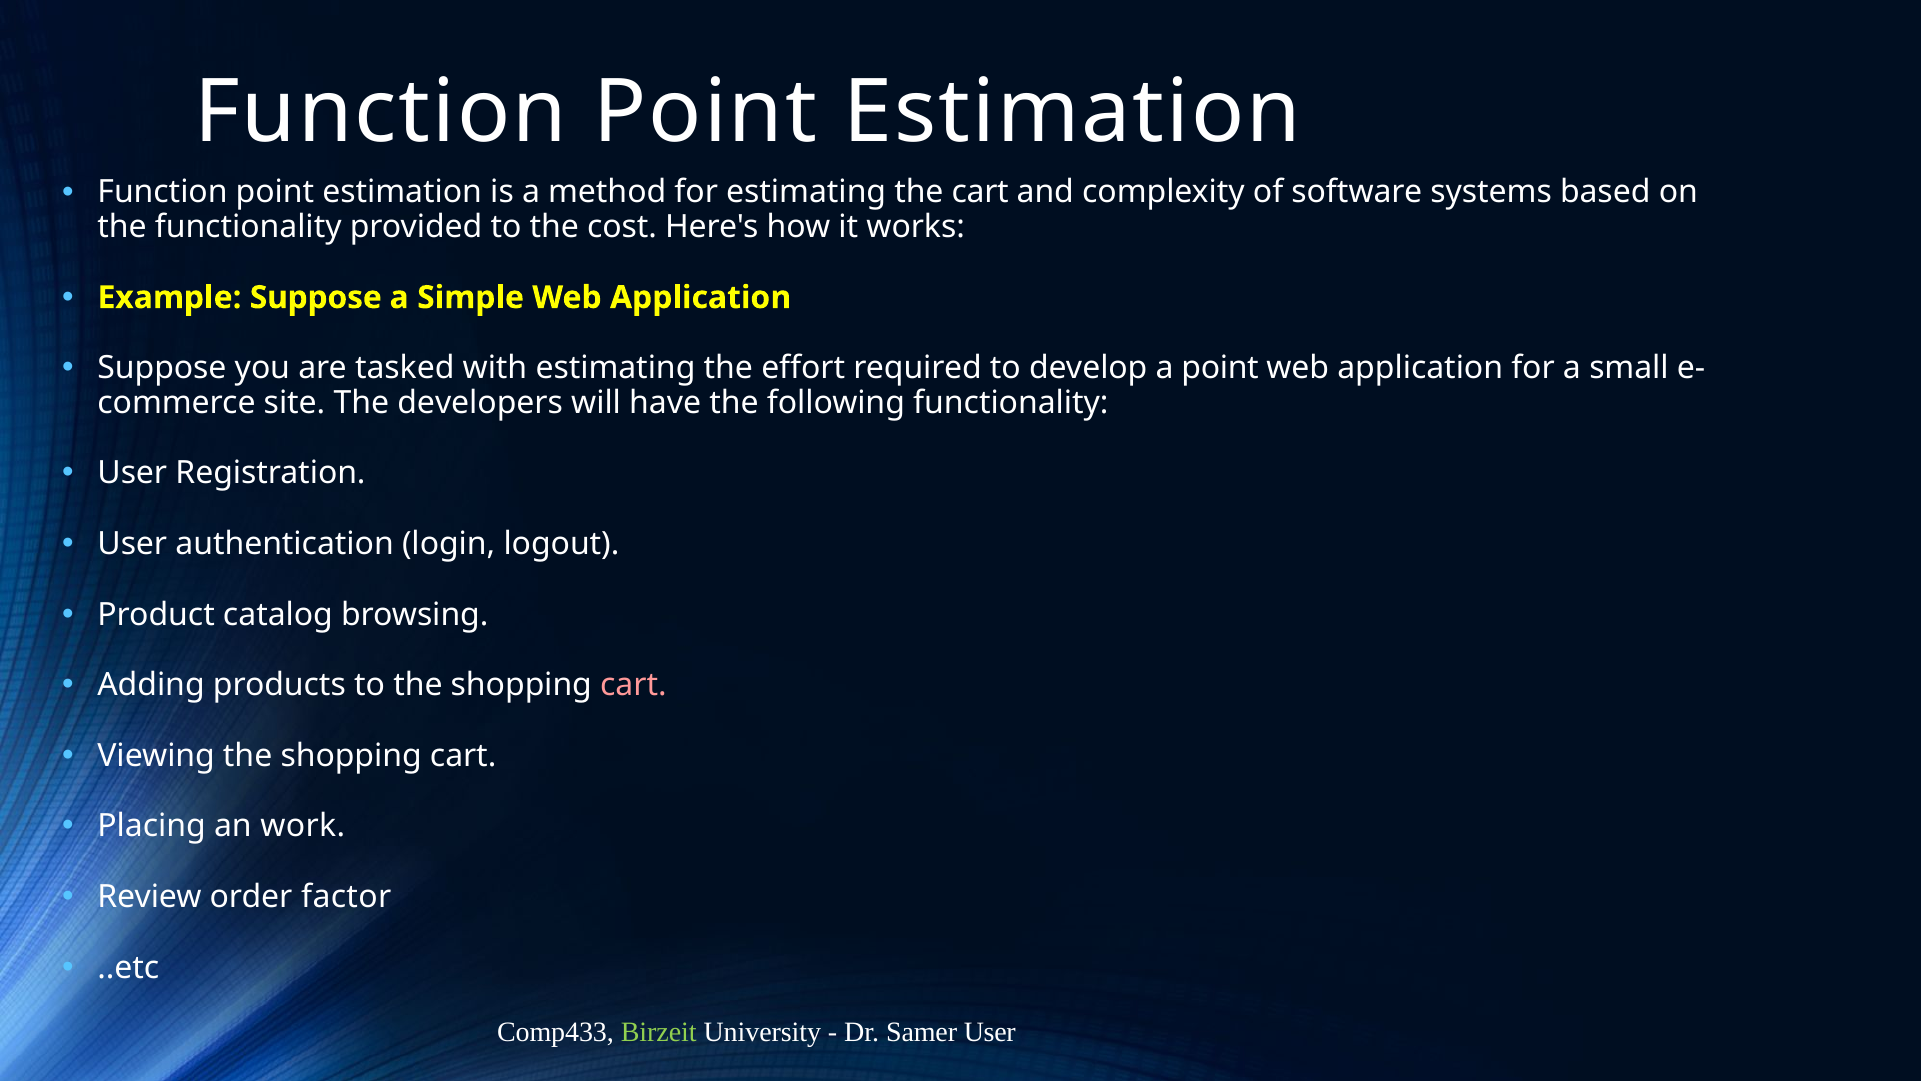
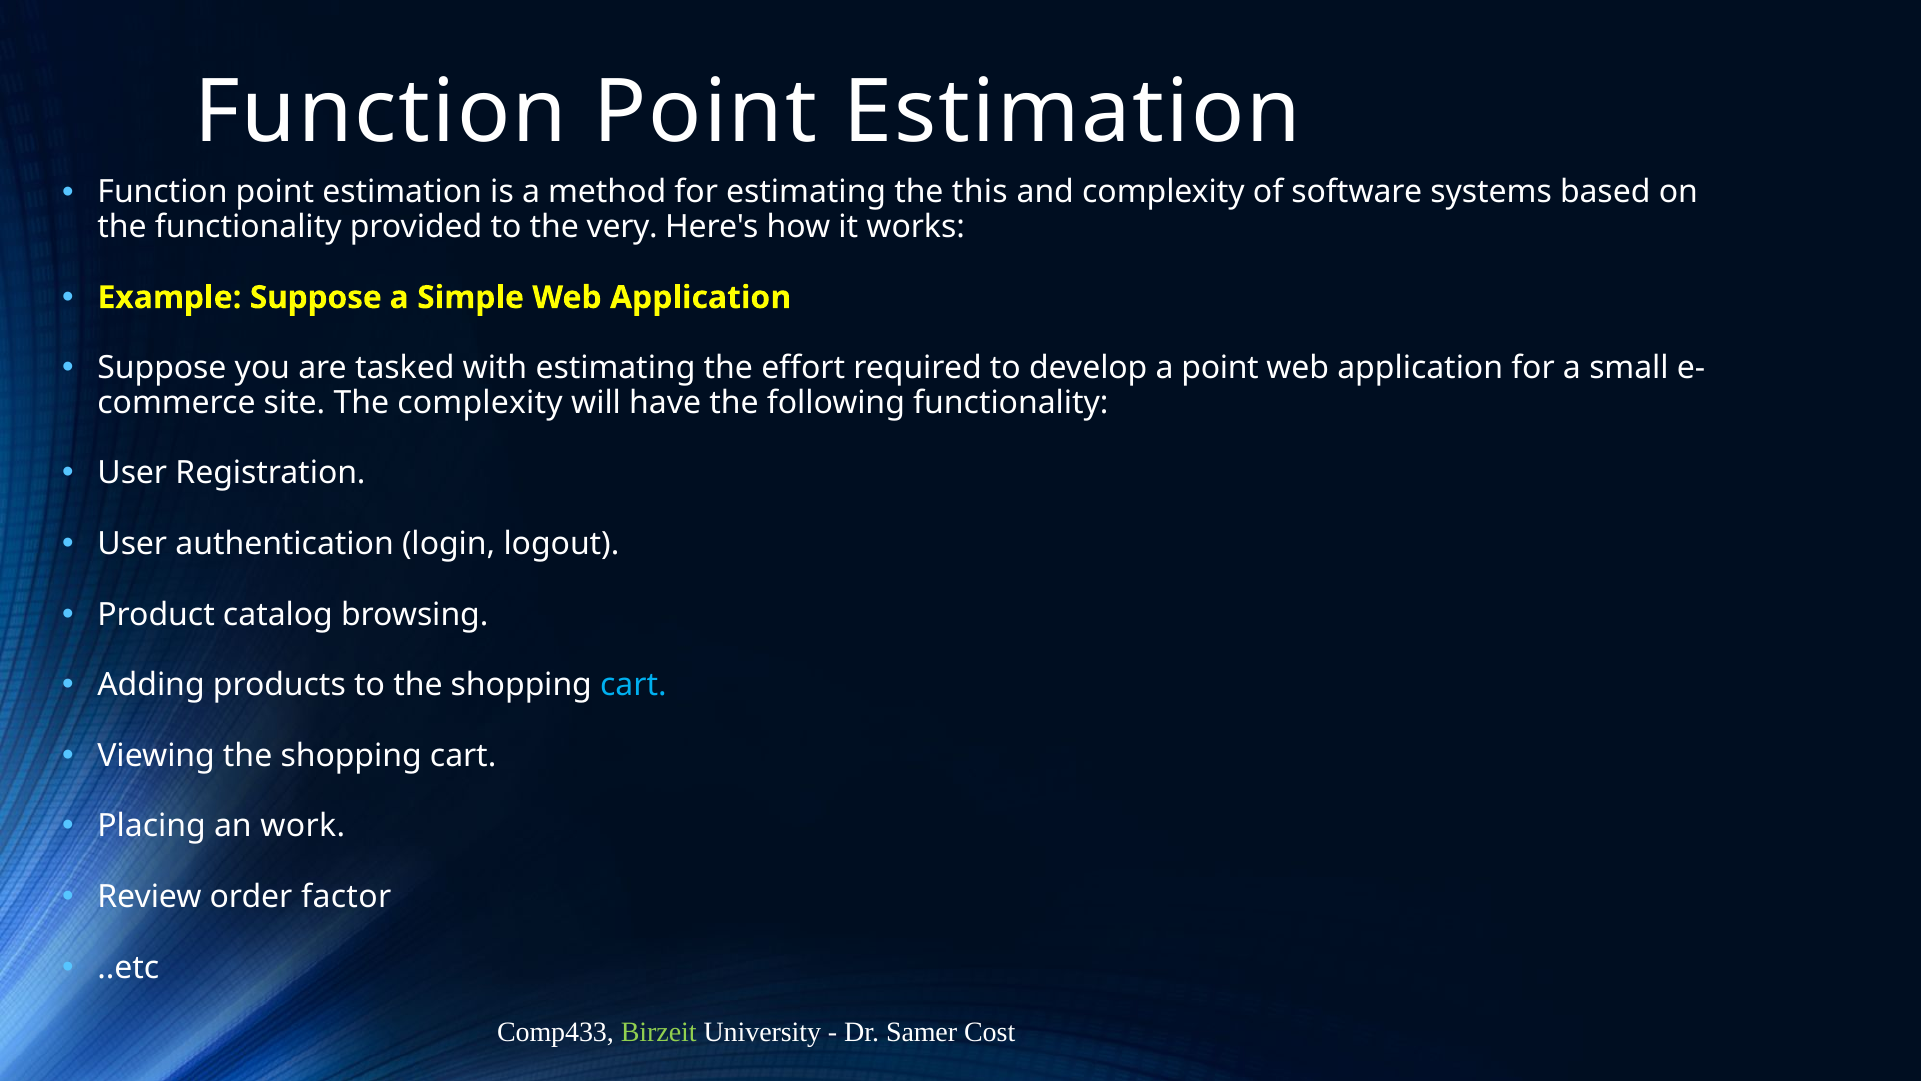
the cart: cart -> this
cost: cost -> very
The developers: developers -> complexity
cart at (633, 685) colour: pink -> light blue
Samer User: User -> Cost
